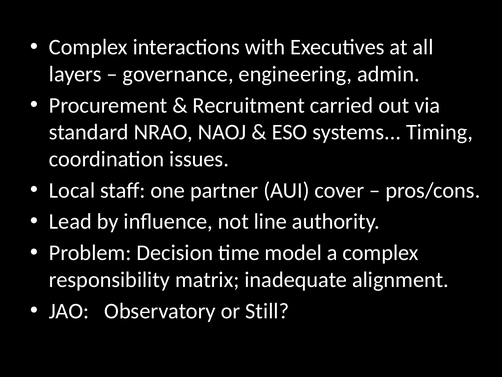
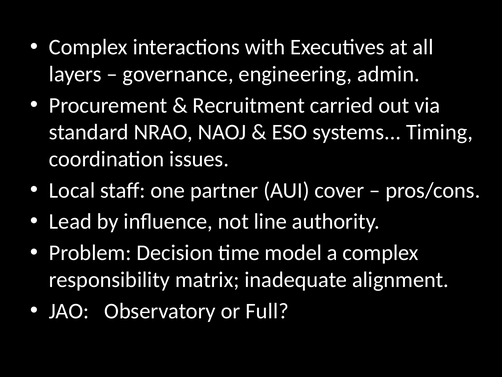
Still: Still -> Full
